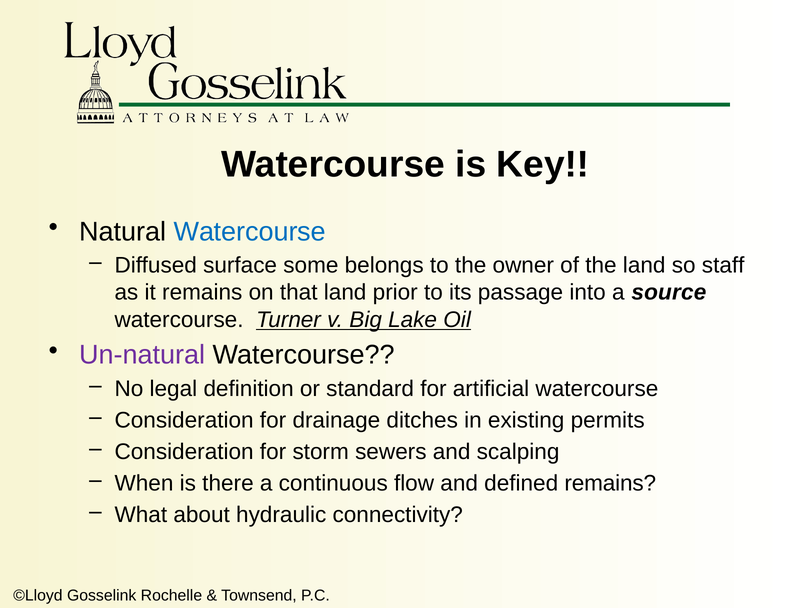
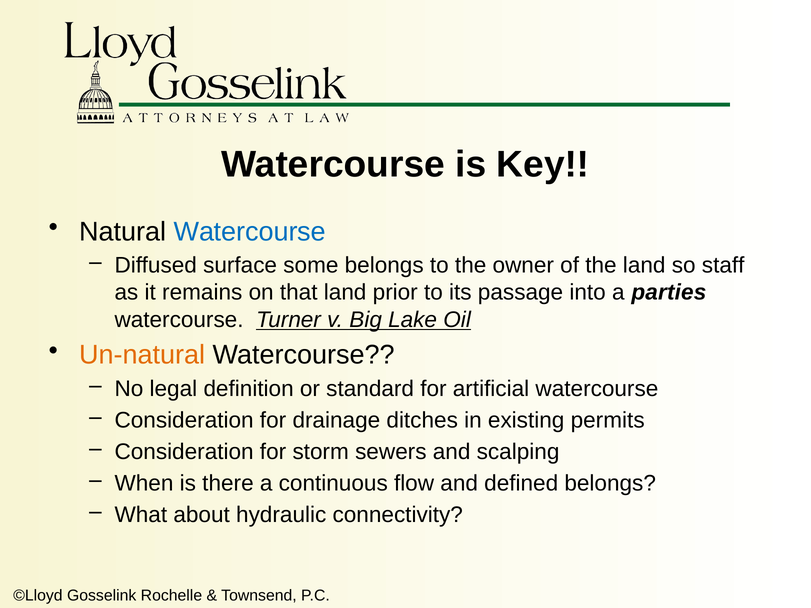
source: source -> parties
Un-natural colour: purple -> orange
defined remains: remains -> belongs
